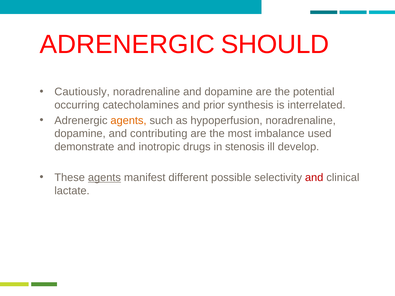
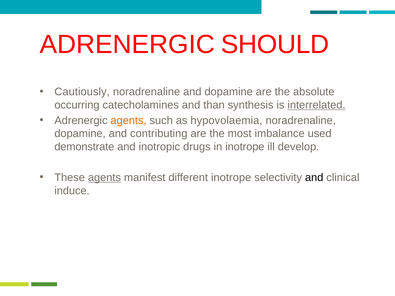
potential: potential -> absolute
prior: prior -> than
interrelated underline: none -> present
hypoperfusion: hypoperfusion -> hypovolaemia
in stenosis: stenosis -> inotrope
different possible: possible -> inotrope
and at (314, 178) colour: red -> black
lactate: lactate -> induce
